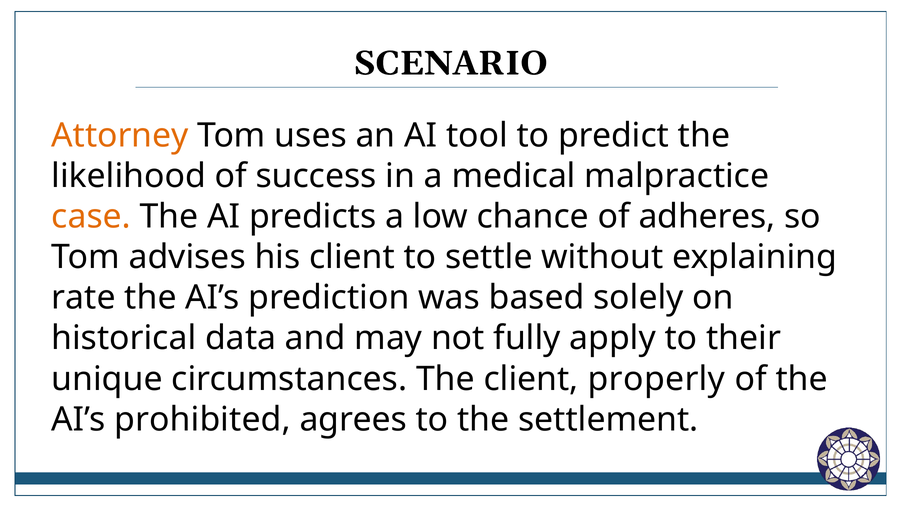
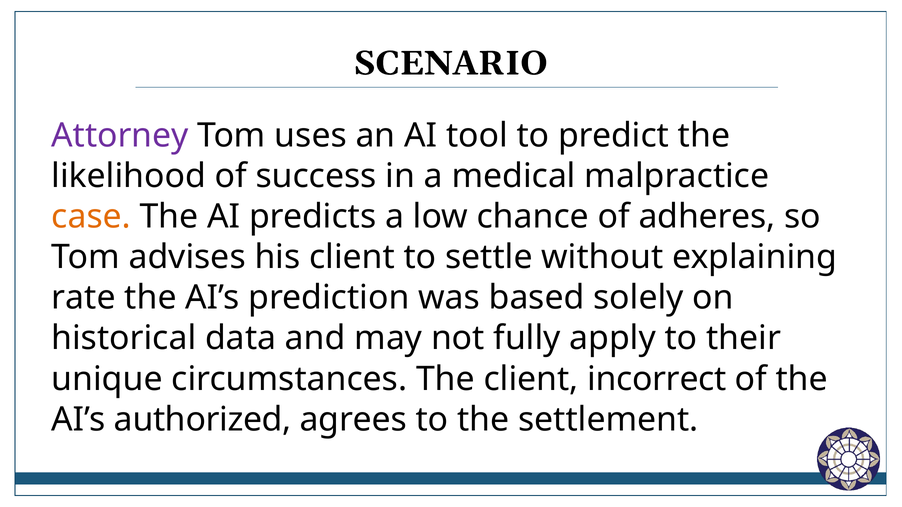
Attorney colour: orange -> purple
properly: properly -> incorrect
prohibited: prohibited -> authorized
